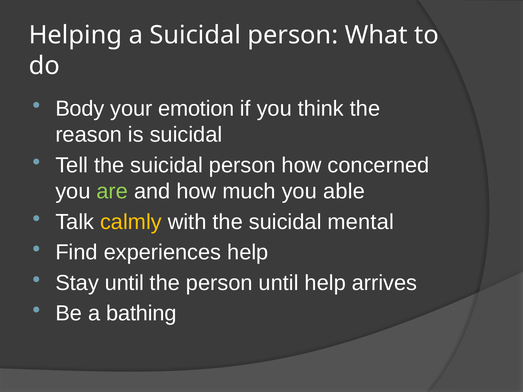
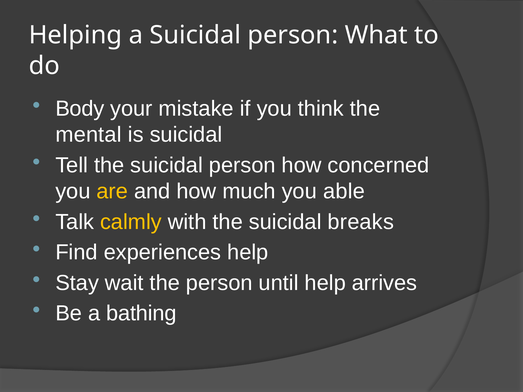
emotion: emotion -> mistake
reason: reason -> mental
are colour: light green -> yellow
mental: mental -> breaks
Stay until: until -> wait
